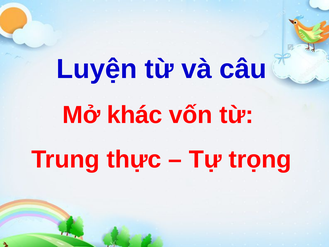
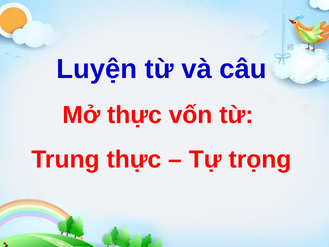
Mở khác: khác -> thực
